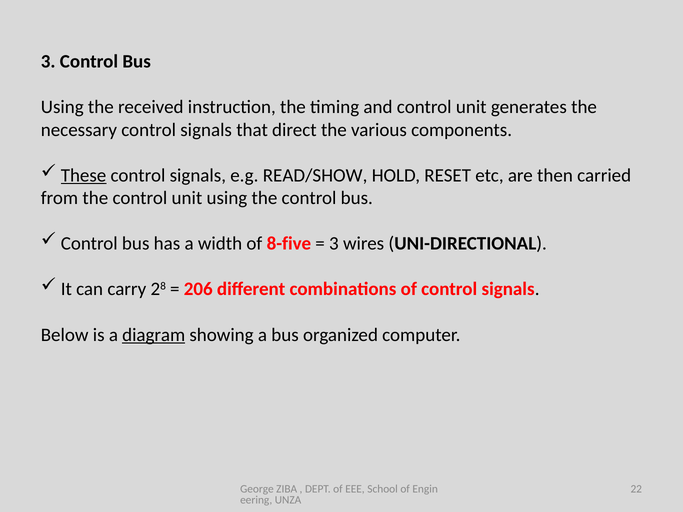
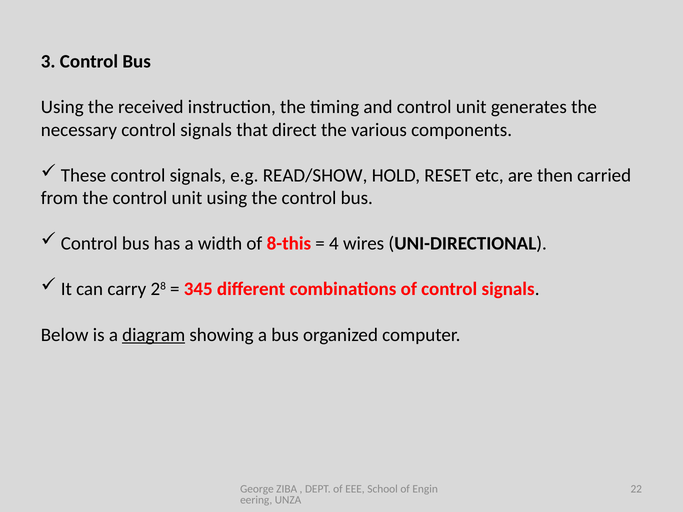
These underline: present -> none
8-five: 8-five -> 8-this
3 at (334, 244): 3 -> 4
206: 206 -> 345
